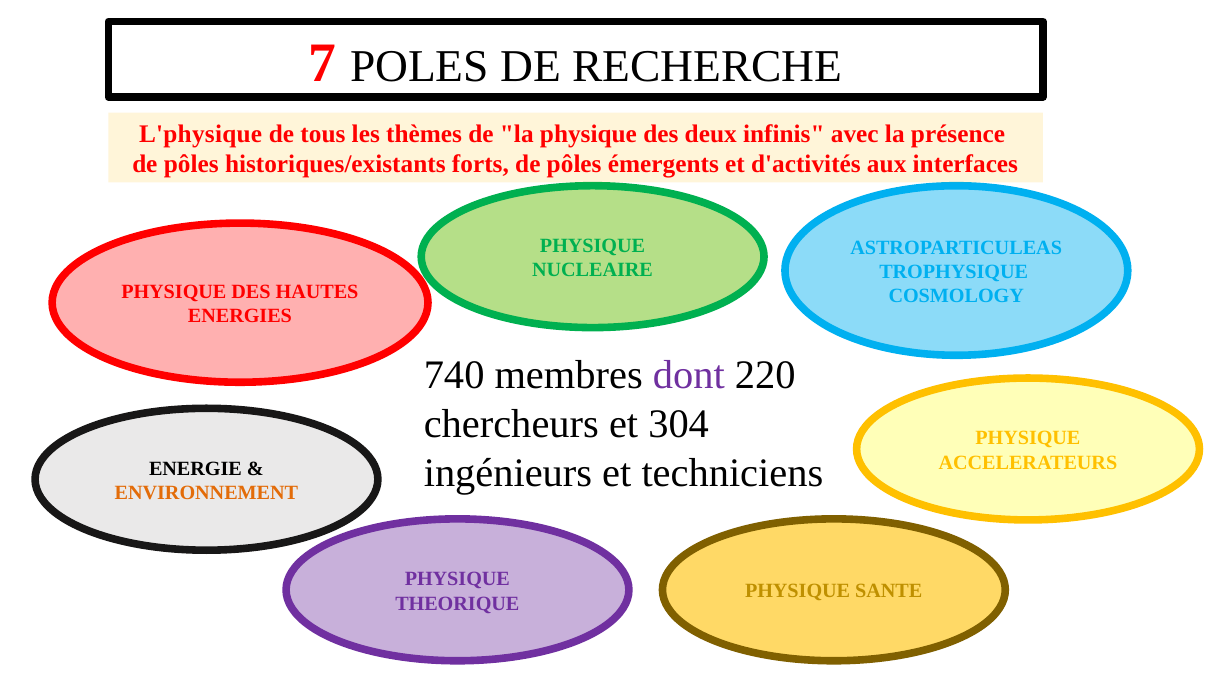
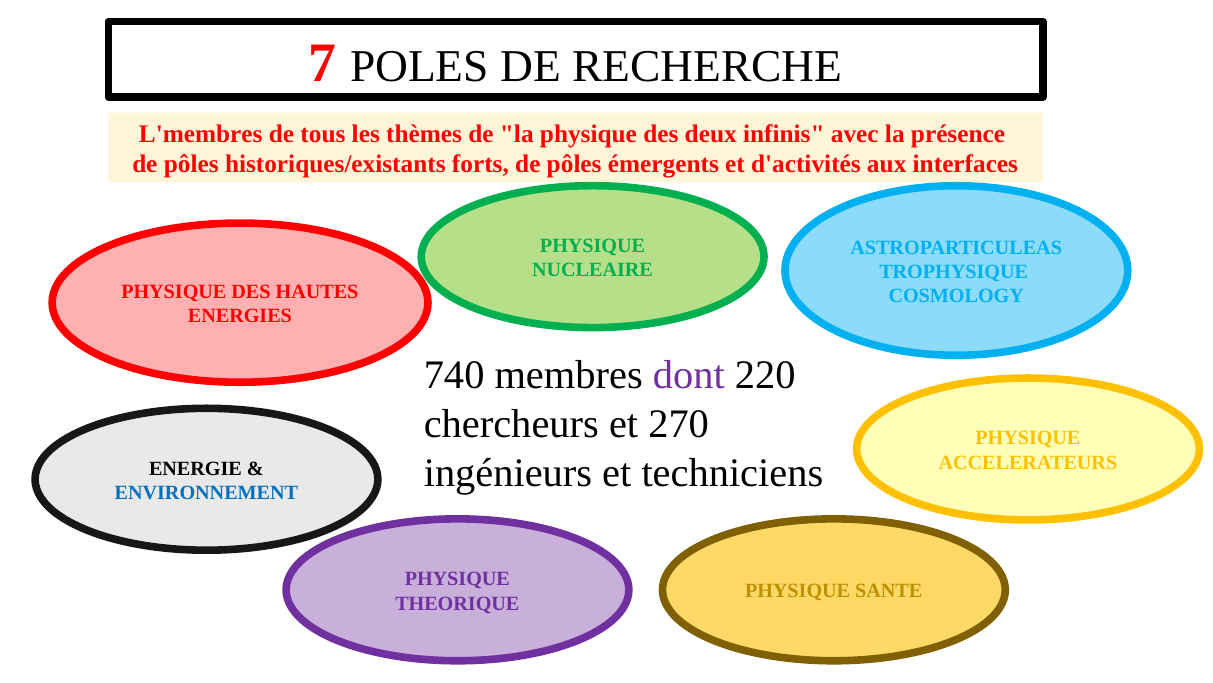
L'physique: L'physique -> L'membres
304: 304 -> 270
ENVIRONNEMENT colour: orange -> blue
